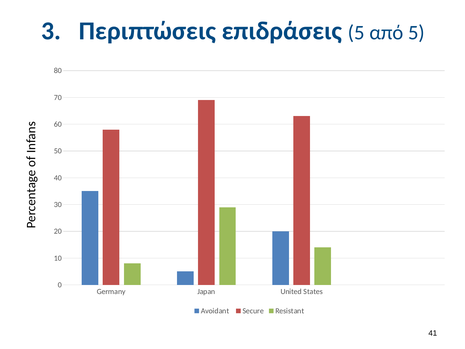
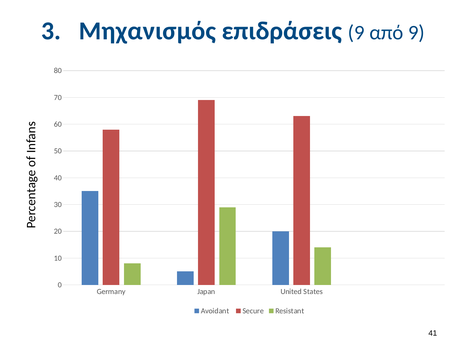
Περιπτώσεις: Περιπτώσεις -> Μηχανισμός
επιδράσεις 5: 5 -> 9
από 5: 5 -> 9
